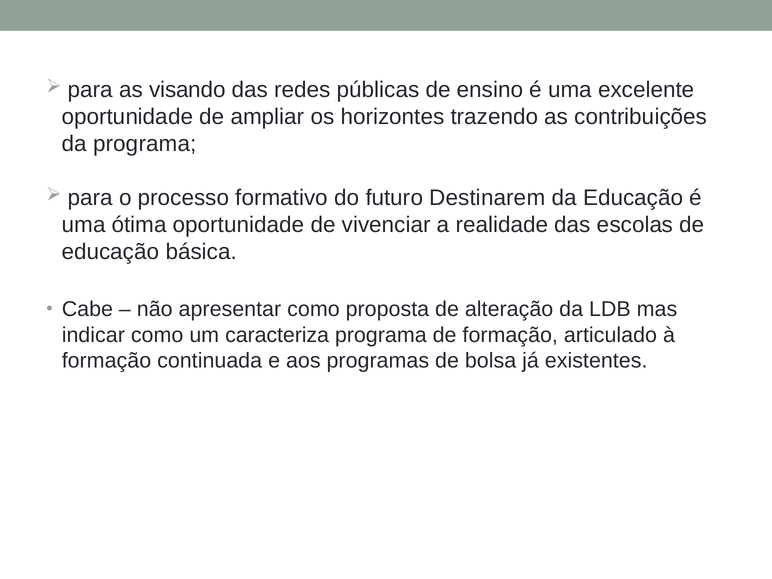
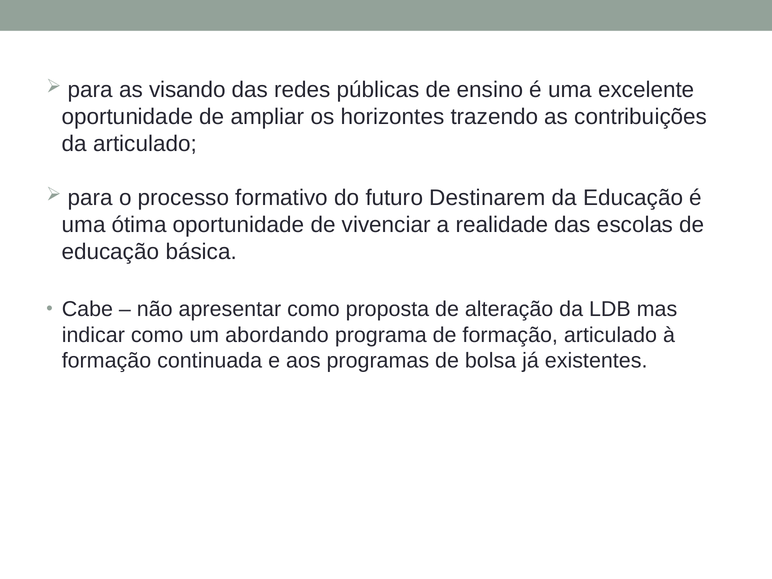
da programa: programa -> articulado
caracteriza: caracteriza -> abordando
